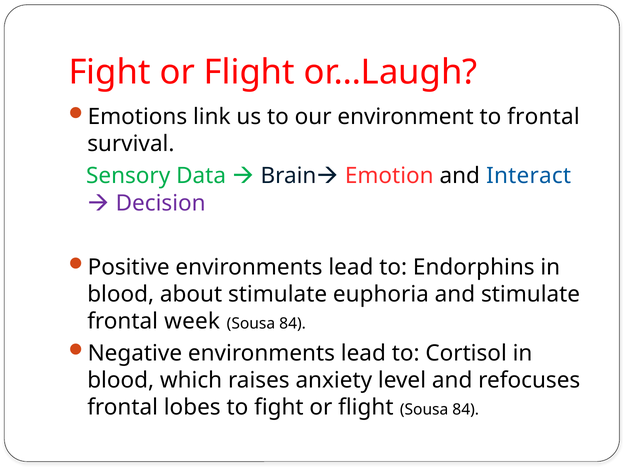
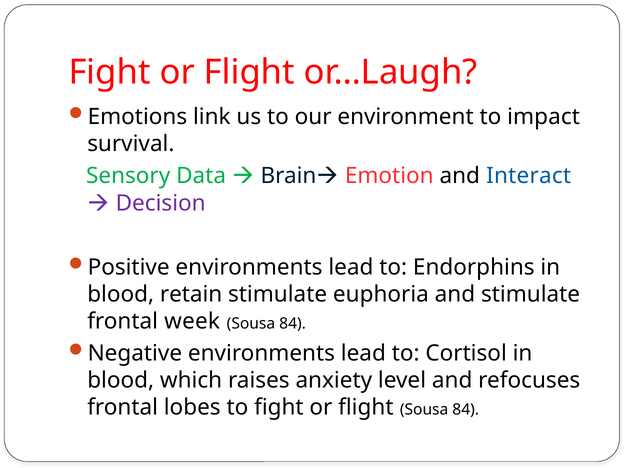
to frontal: frontal -> impact
about: about -> retain
